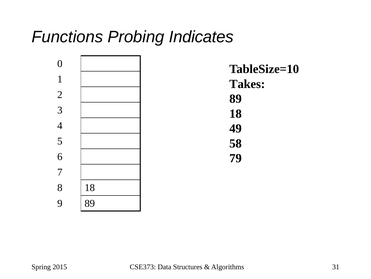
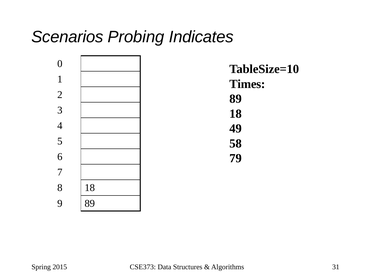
Functions: Functions -> Scenarios
Takes: Takes -> Times
